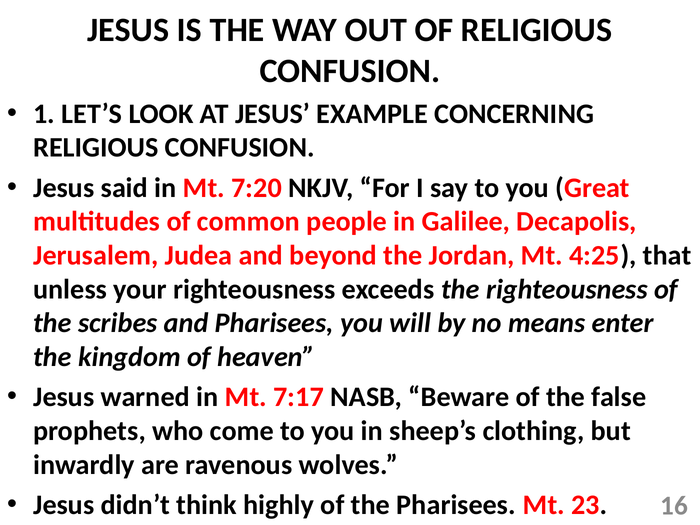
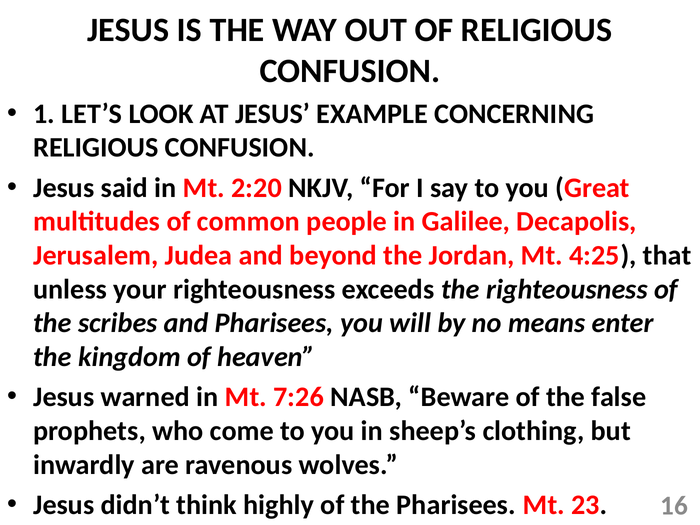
7:20: 7:20 -> 2:20
7:17: 7:17 -> 7:26
